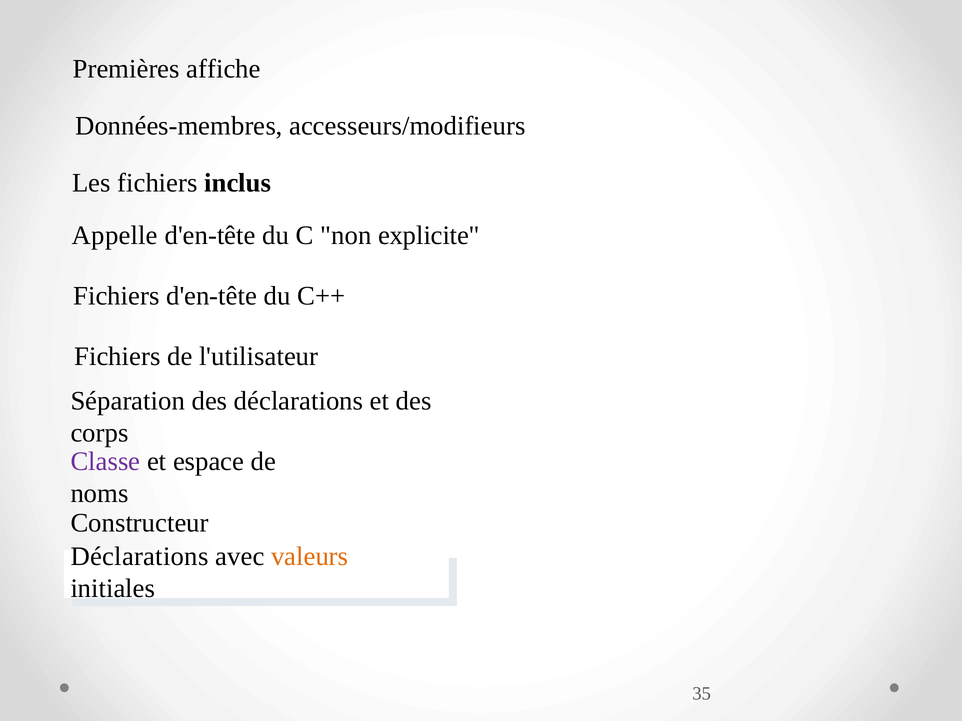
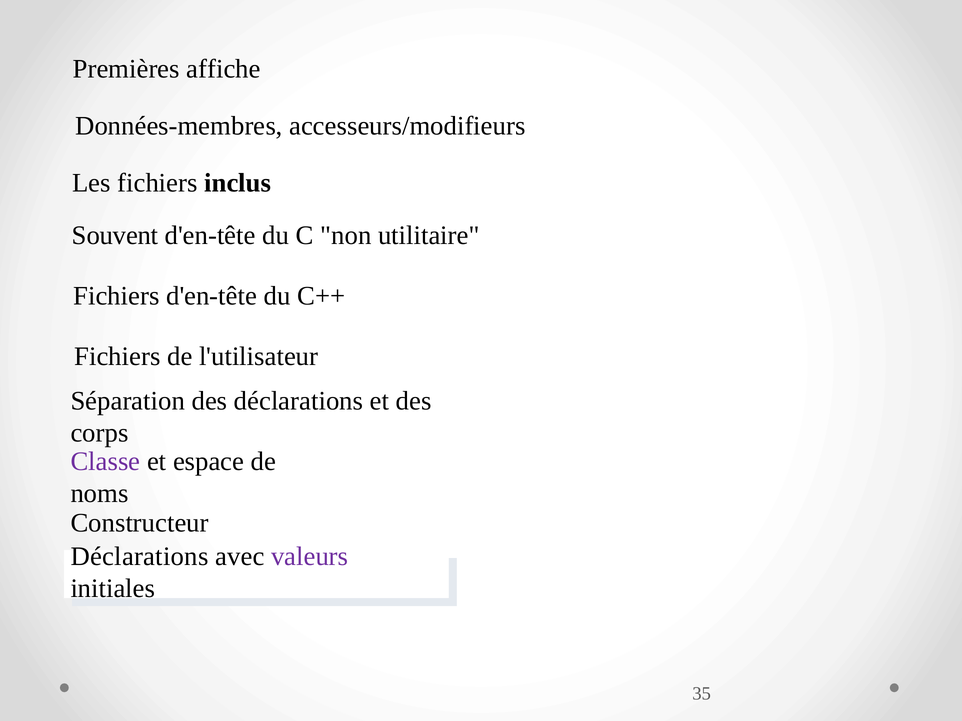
Appelle: Appelle -> Souvent
explicite: explicite -> utilitaire
valeurs colour: orange -> purple
